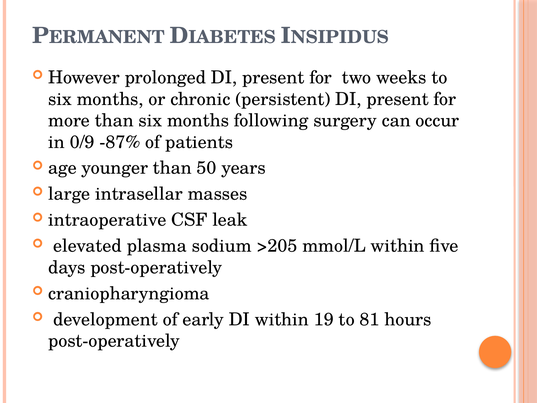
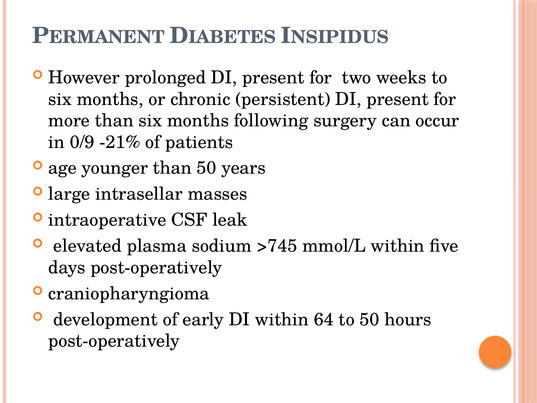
-87%: -87% -> -21%
>205: >205 -> >745
19: 19 -> 64
to 81: 81 -> 50
